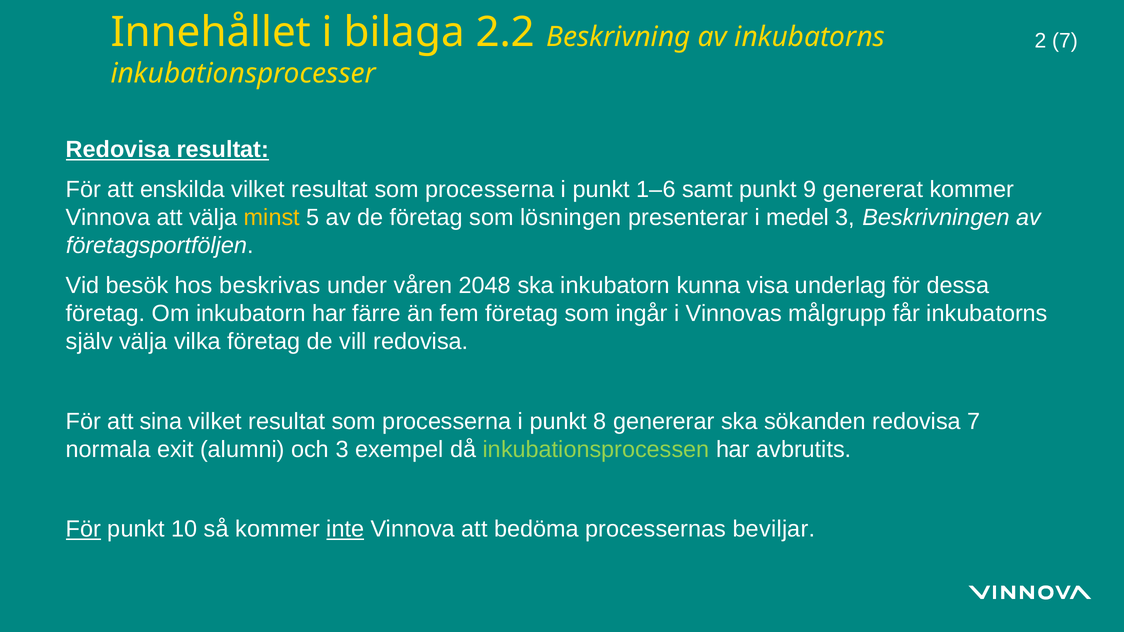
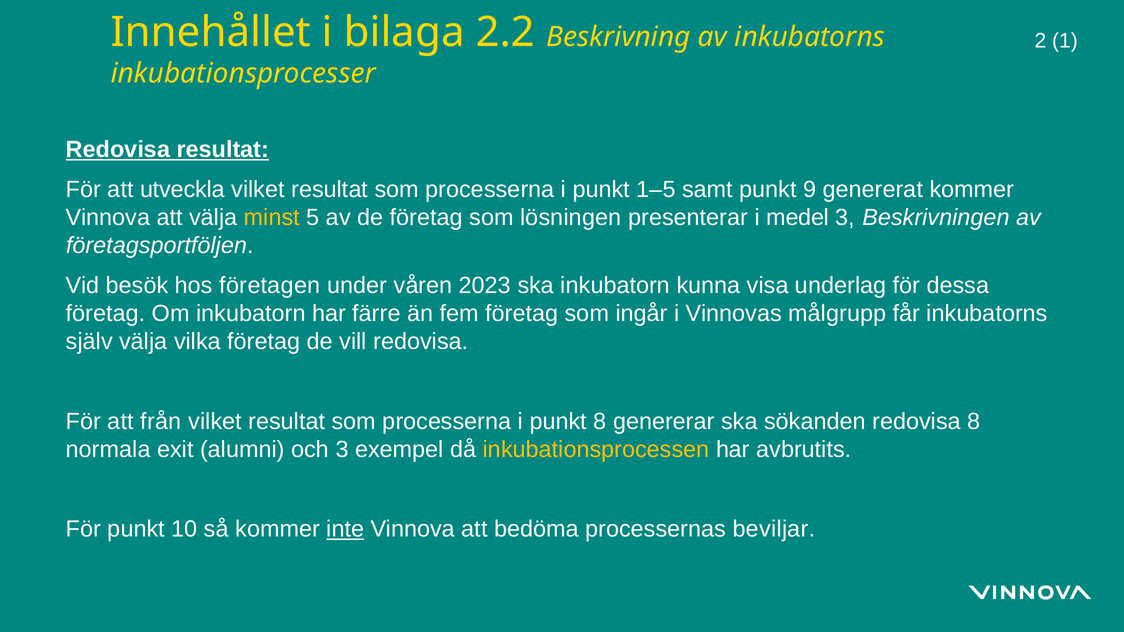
2 7: 7 -> 1
enskilda: enskilda -> utveckla
1–6: 1–6 -> 1–5
beskrivas: beskrivas -> företagen
2048: 2048 -> 2023
sina: sina -> från
redovisa 7: 7 -> 8
inkubationsprocessen colour: light green -> yellow
För at (83, 529) underline: present -> none
